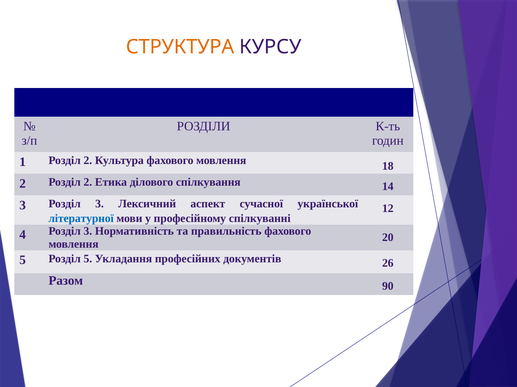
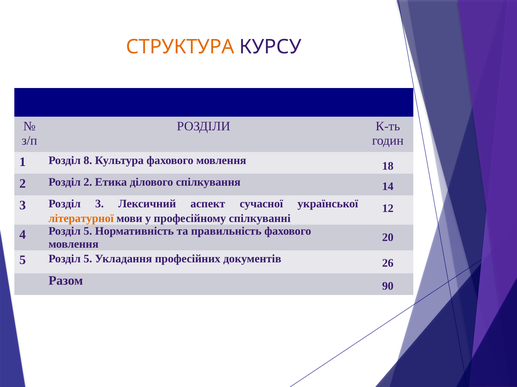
1 Розділ 2: 2 -> 8
літературної colour: blue -> orange
4 Розділ 3: 3 -> 5
